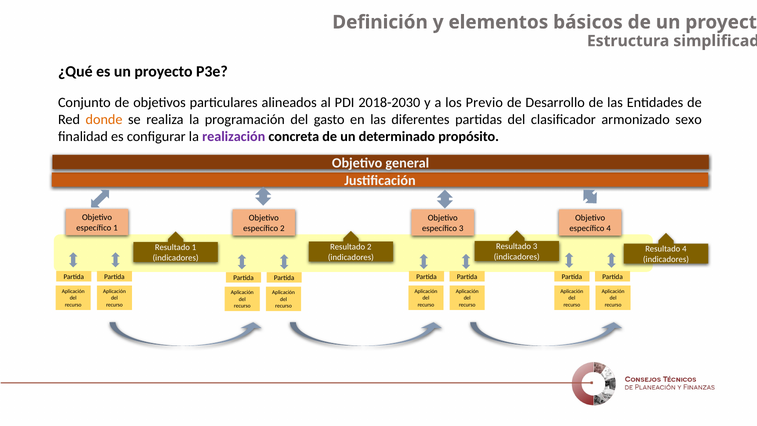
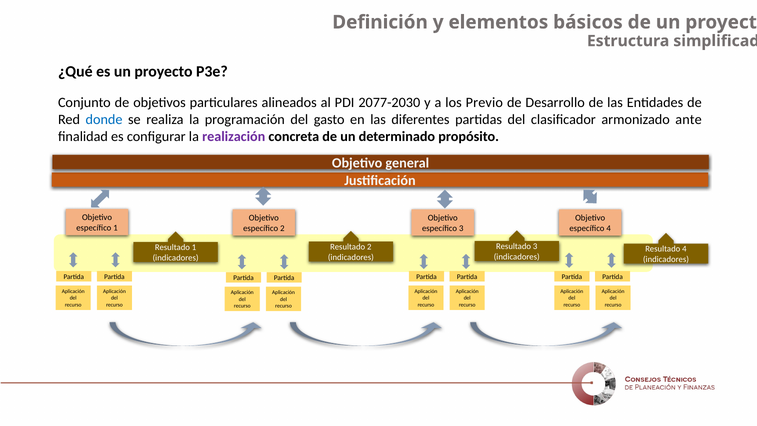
2018-2030: 2018-2030 -> 2077-2030
donde colour: orange -> blue
sexo: sexo -> ante
